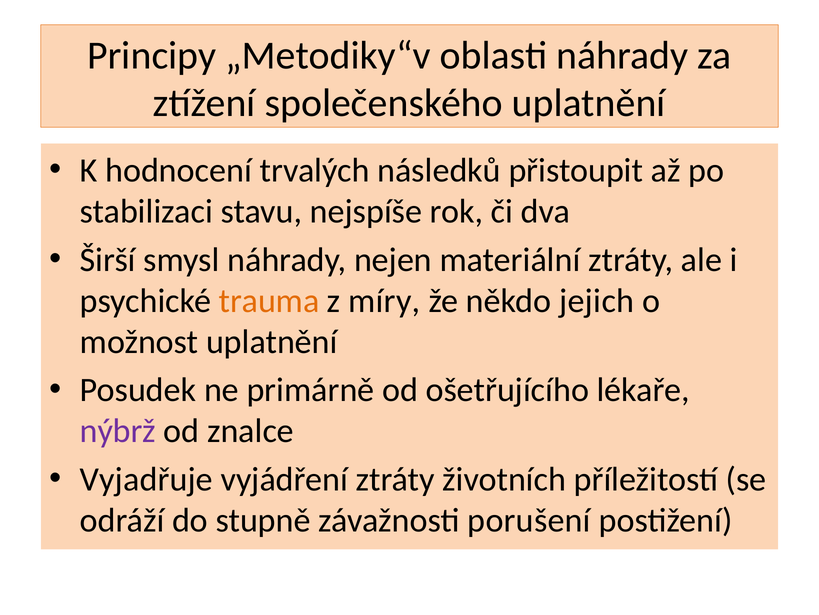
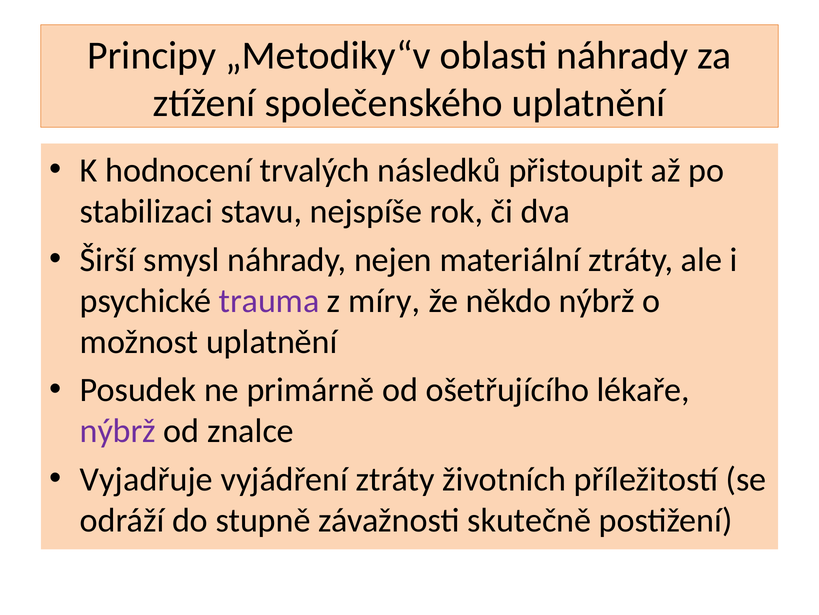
trauma colour: orange -> purple
někdo jejich: jejich -> nýbrž
porušení: porušení -> skutečně
